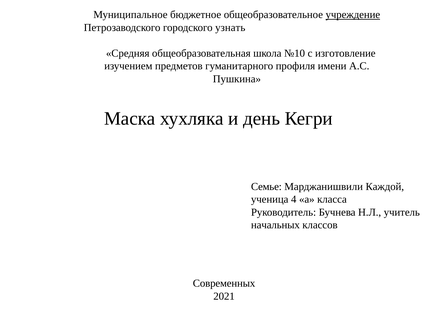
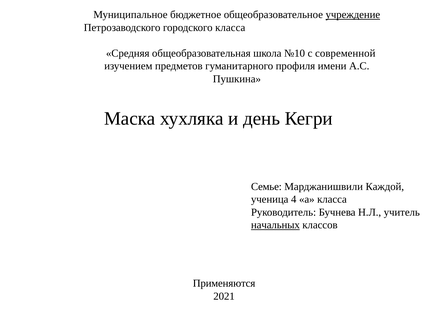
городского узнать: узнать -> класса
изготовление: изготовление -> современной
начальных underline: none -> present
Современных: Современных -> Применяются
